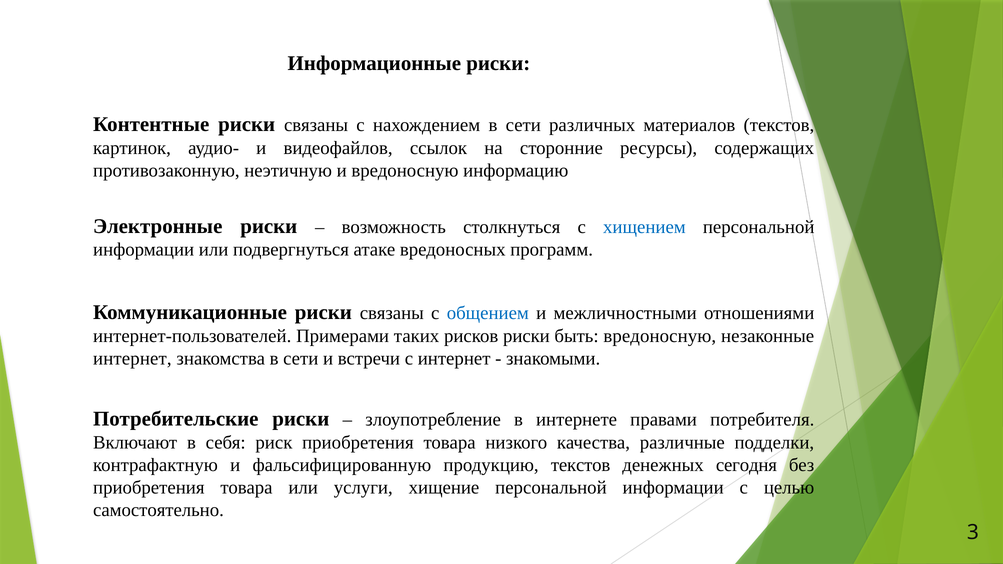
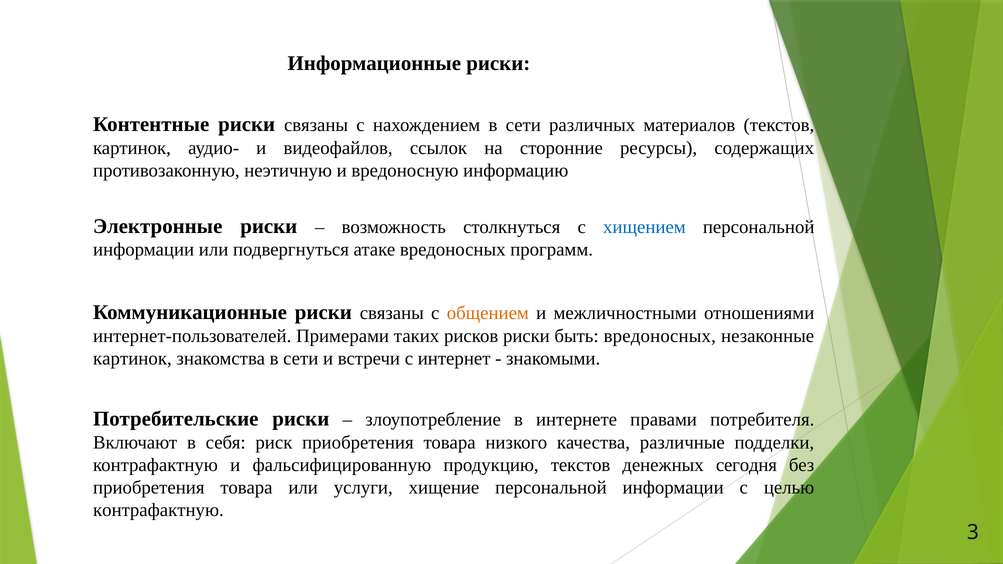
общением colour: blue -> orange
быть вредоносную: вредоносную -> вредоносных
интернет at (132, 359): интернет -> картинок
самостоятельно at (158, 510): самостоятельно -> контрафактную
